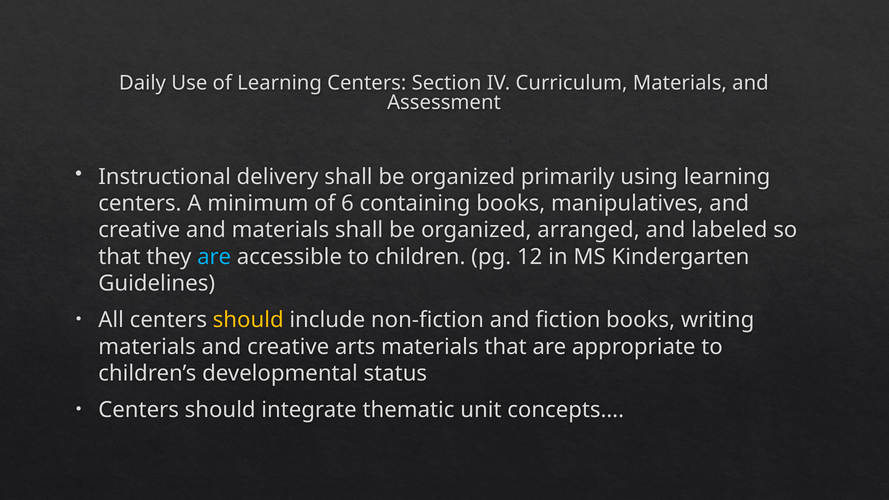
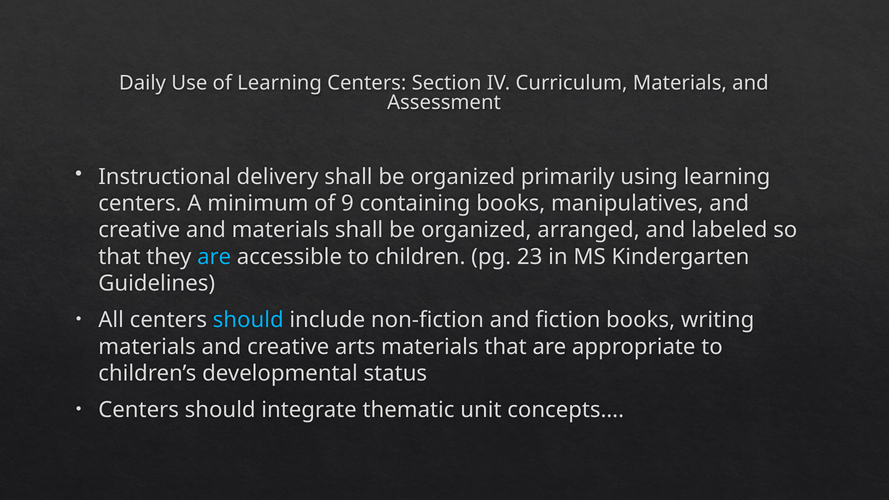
6: 6 -> 9
12: 12 -> 23
should at (248, 320) colour: yellow -> light blue
